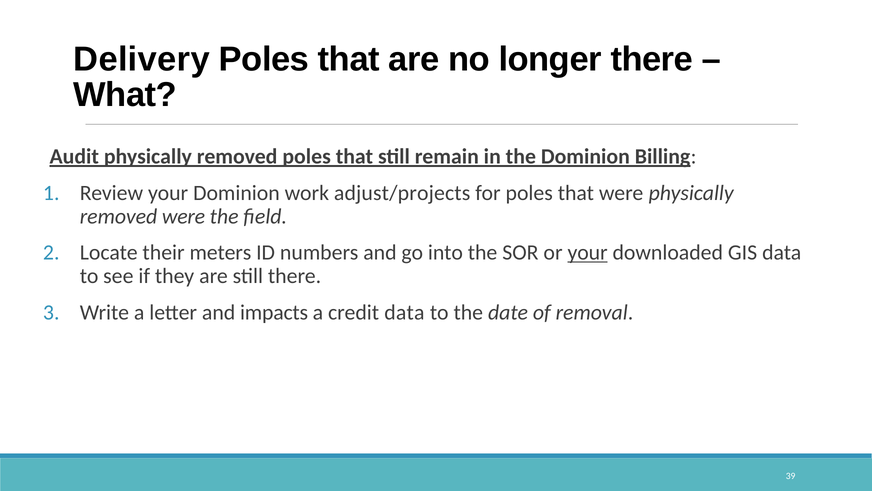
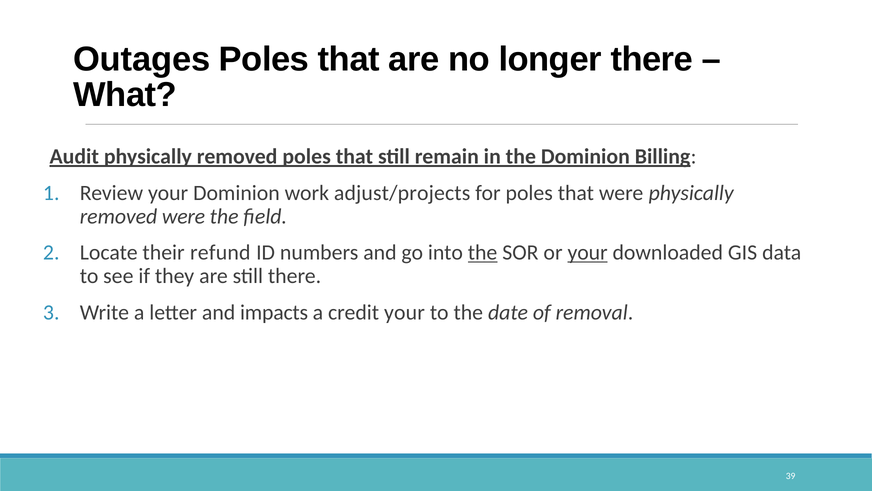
Delivery: Delivery -> Outages
meters: meters -> refund
the at (483, 252) underline: none -> present
credit data: data -> your
